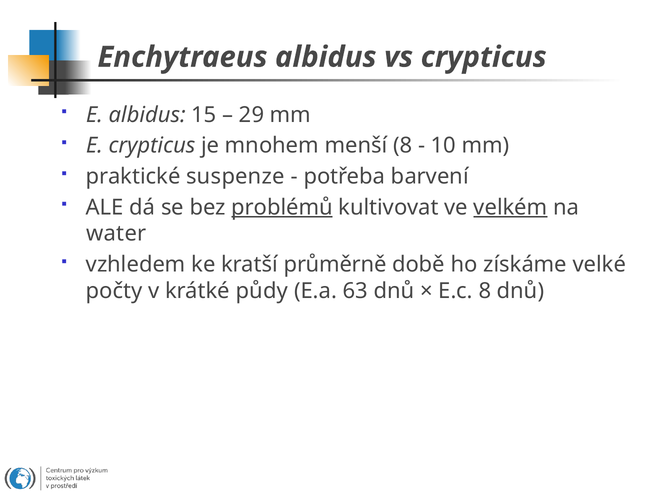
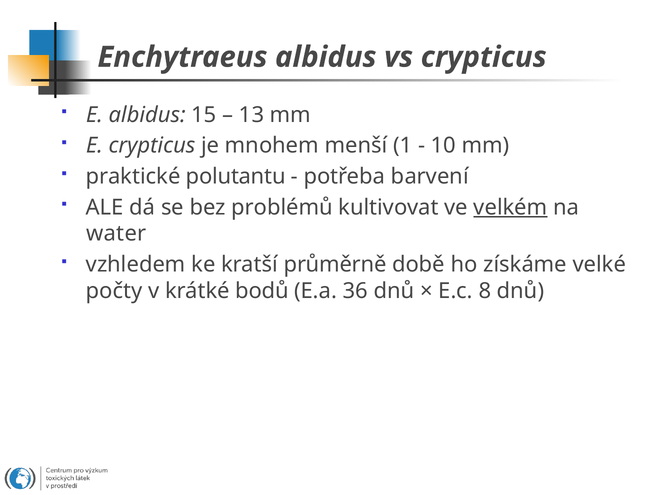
29: 29 -> 13
menší 8: 8 -> 1
suspenze: suspenze -> polutantu
problémů underline: present -> none
půdy: půdy -> bodů
63: 63 -> 36
